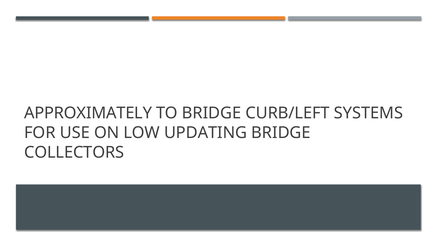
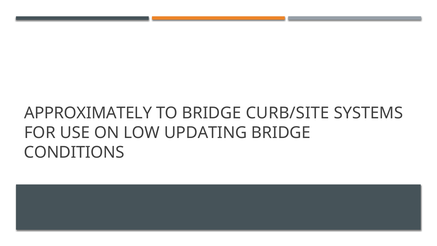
CURB/LEFT: CURB/LEFT -> CURB/SITE
COLLECTORS: COLLECTORS -> CONDITIONS
